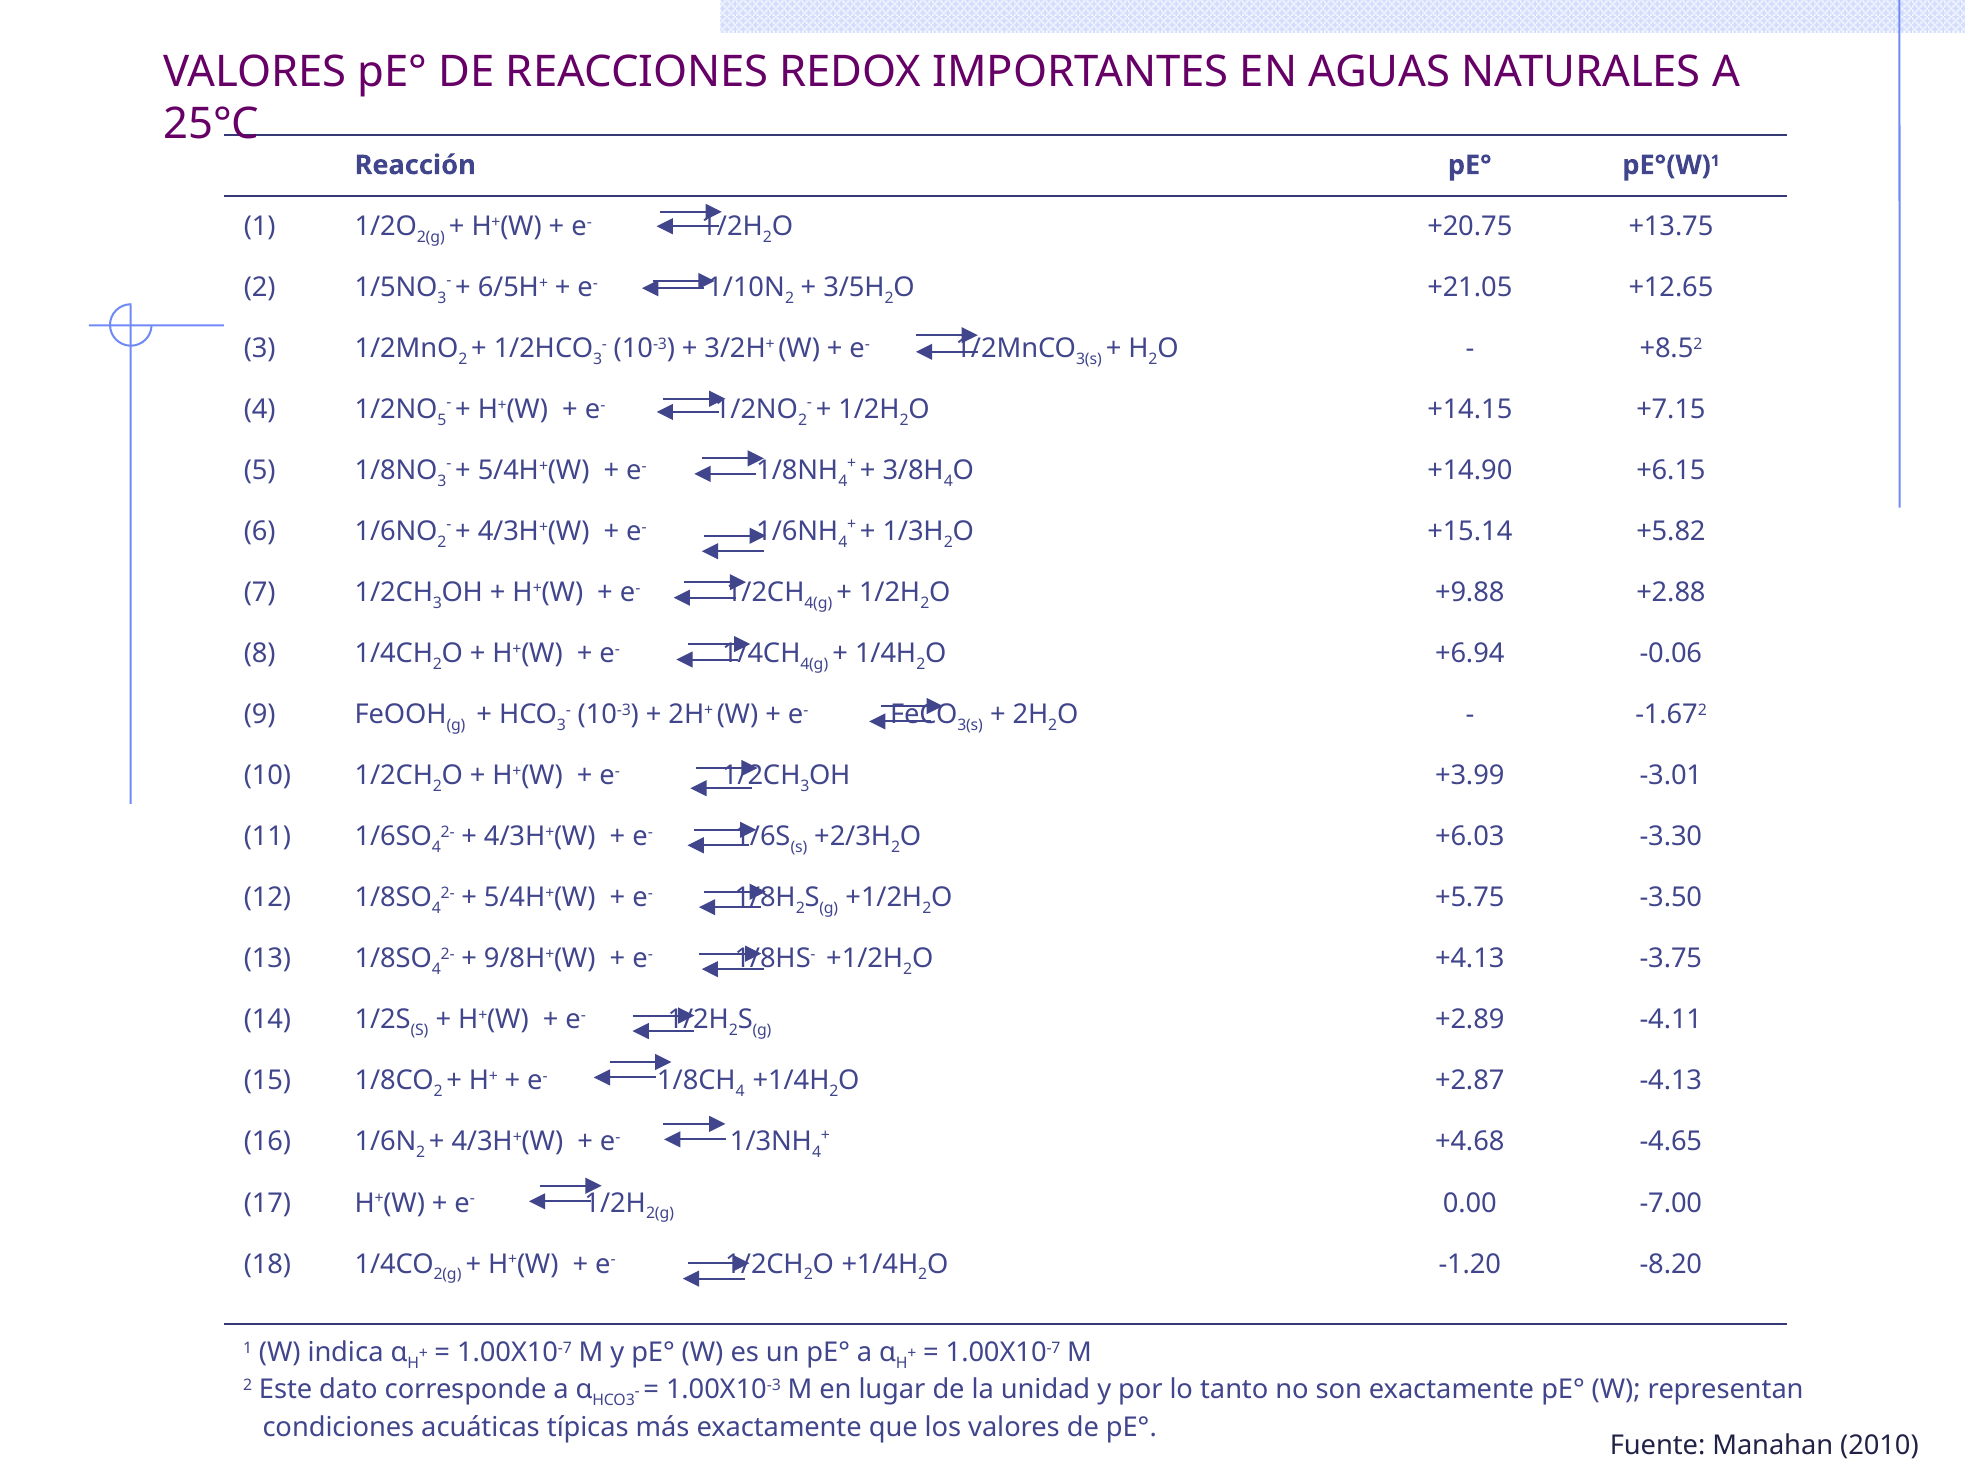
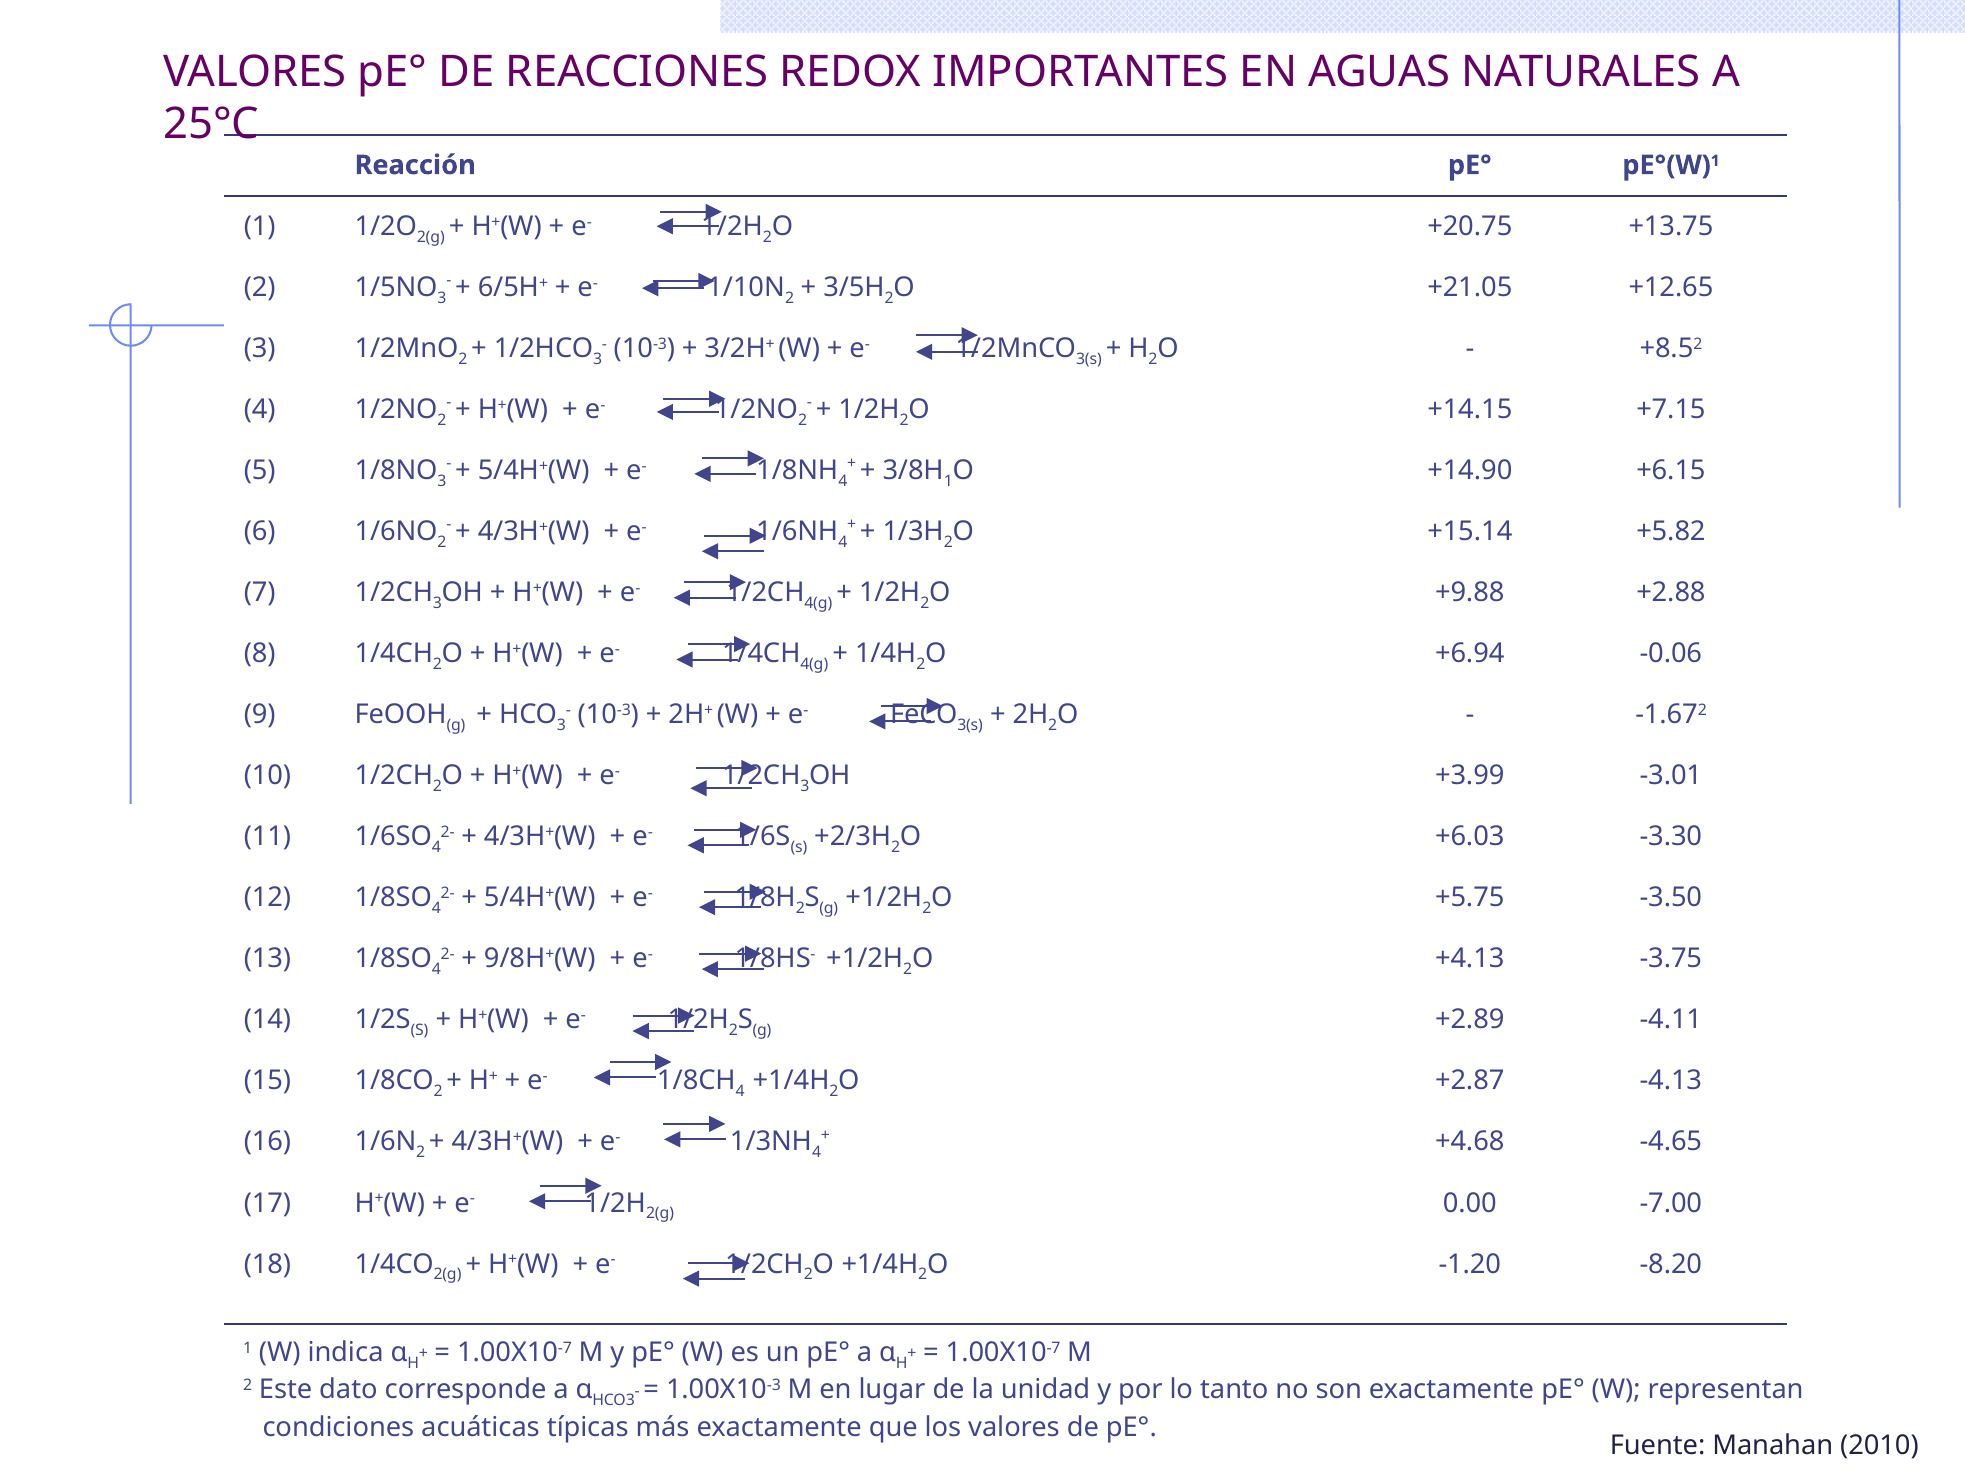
5 at (442, 420): 5 -> 2
4 at (948, 481): 4 -> 1
